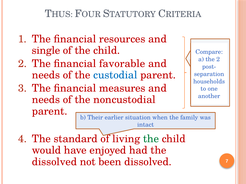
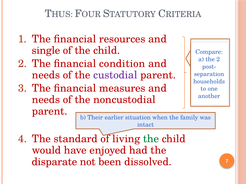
favorable: favorable -> condition
custodial colour: blue -> purple
dissolved at (54, 162): dissolved -> disparate
